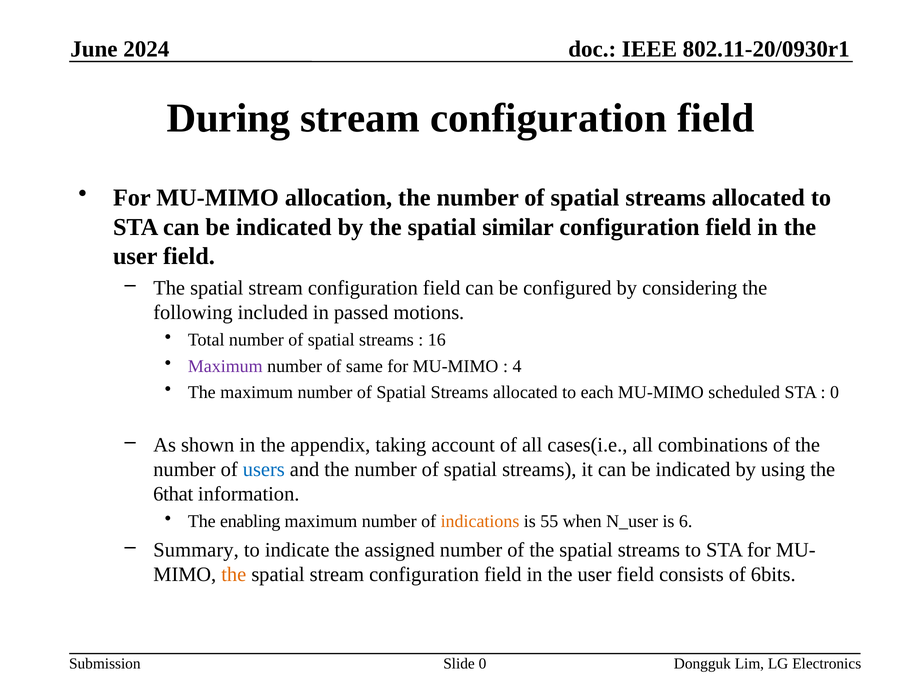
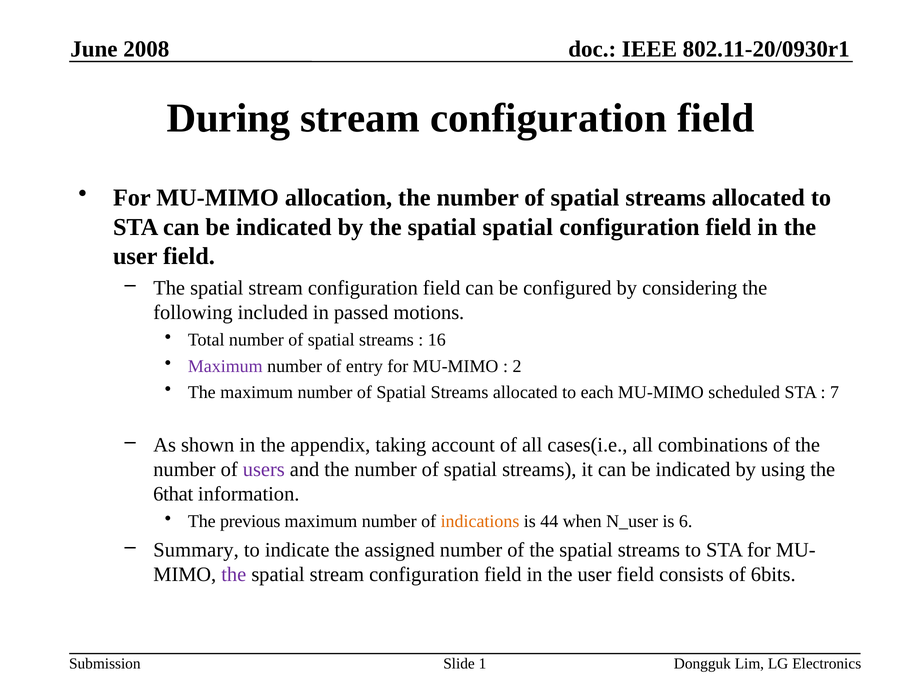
2024: 2024 -> 2008
spatial similar: similar -> spatial
same: same -> entry
4: 4 -> 2
0 at (835, 392): 0 -> 7
users colour: blue -> purple
enabling: enabling -> previous
55: 55 -> 44
the at (234, 574) colour: orange -> purple
Slide 0: 0 -> 1
